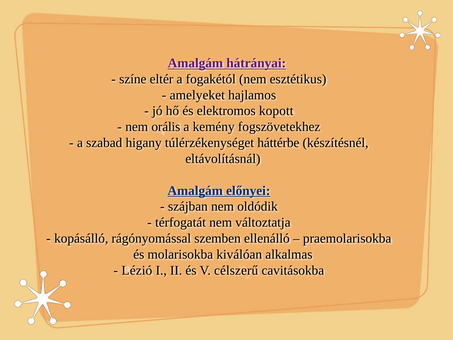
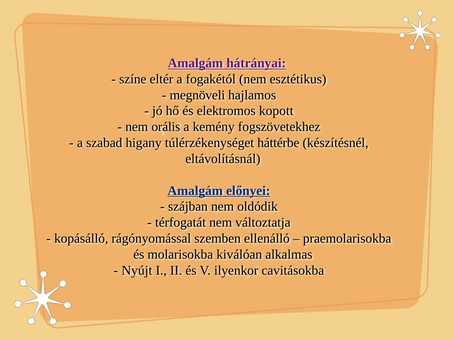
amelyeket: amelyeket -> megnöveli
Lézió: Lézió -> Nyújt
célszerű: célszerű -> ilyenkor
